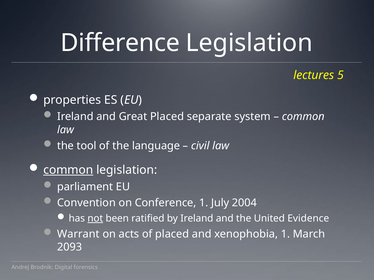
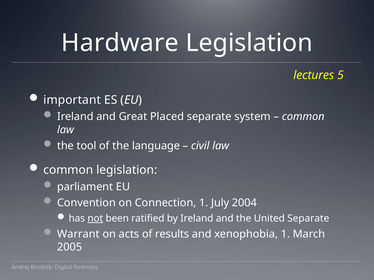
Difference: Difference -> Hardware
properties: properties -> important
common at (68, 170) underline: present -> none
Conference: Conference -> Connection
United Evidence: Evidence -> Separate
of placed: placed -> results
2093: 2093 -> 2005
